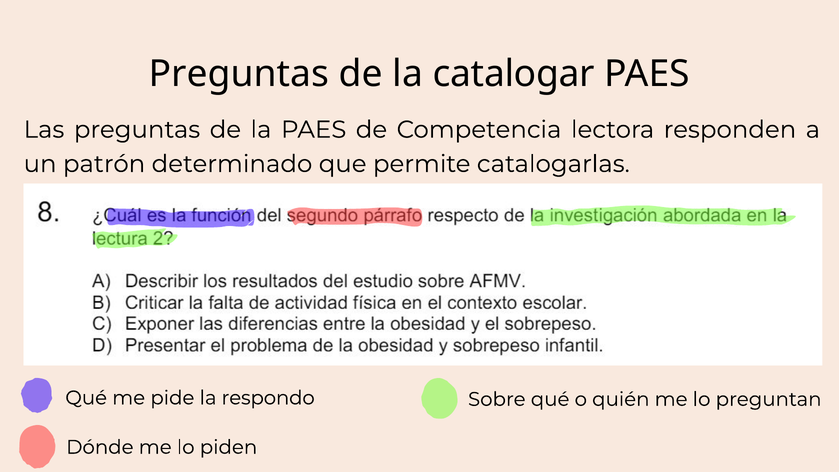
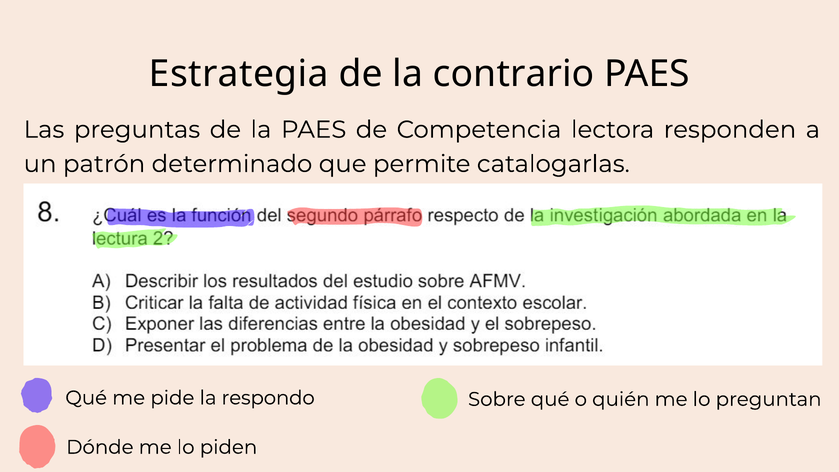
Preguntas at (239, 74): Preguntas -> Estrategia
catalogar: catalogar -> contrario
